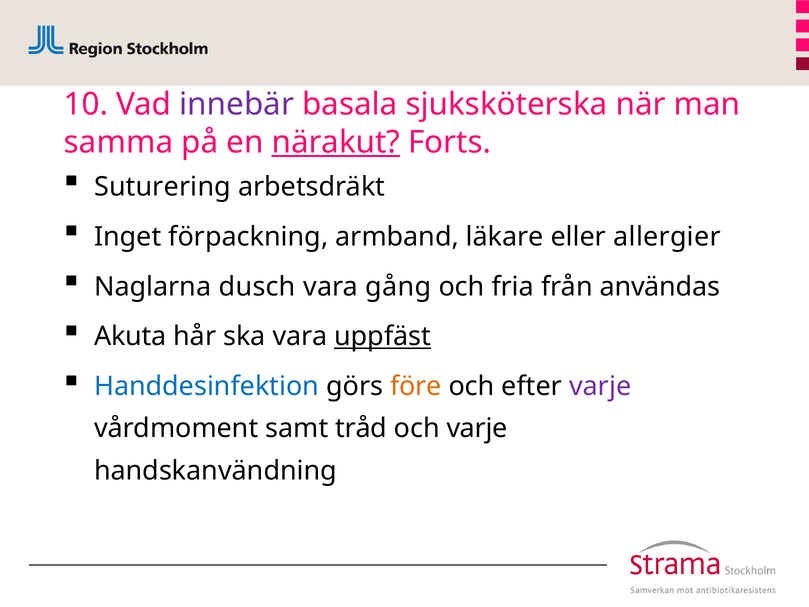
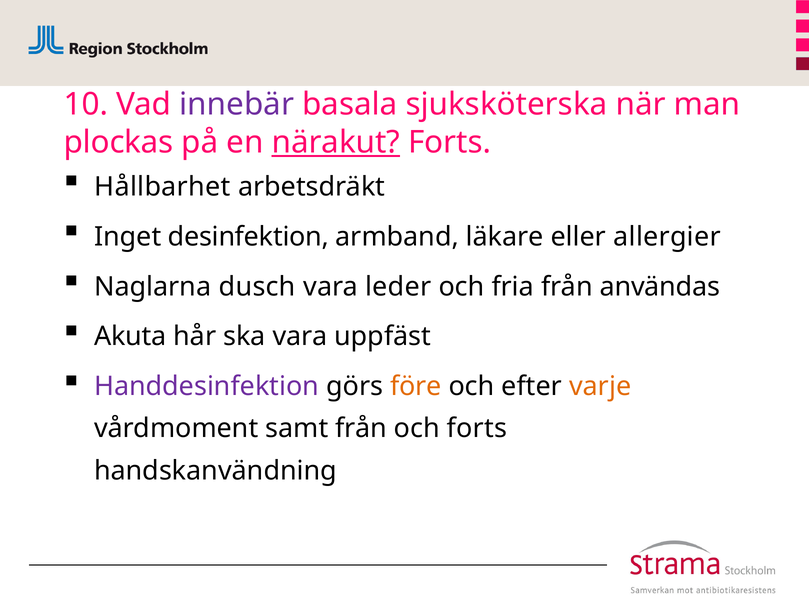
samma: samma -> plockas
Suturering: Suturering -> Hållbarhet
förpackning: förpackning -> desinfektion
gång: gång -> leder
uppfäst underline: present -> none
Handdesinfektion colour: blue -> purple
varje at (600, 386) colour: purple -> orange
samt tråd: tråd -> från
och varje: varje -> forts
